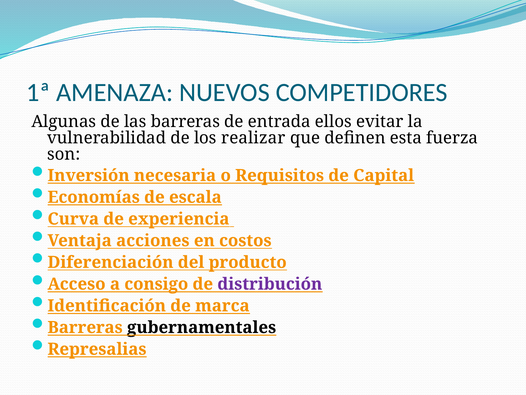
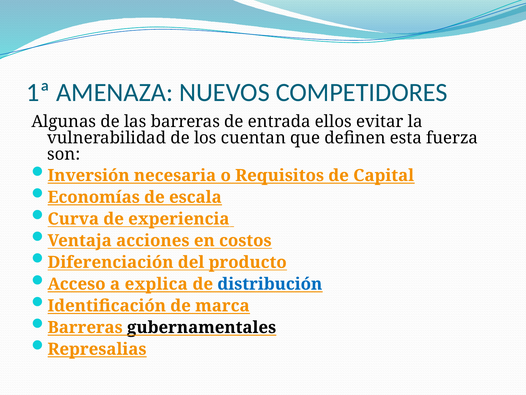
realizar: realizar -> cuentan
consigo: consigo -> explica
distribución colour: purple -> blue
